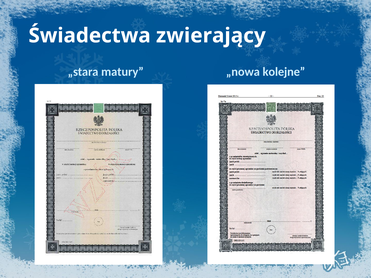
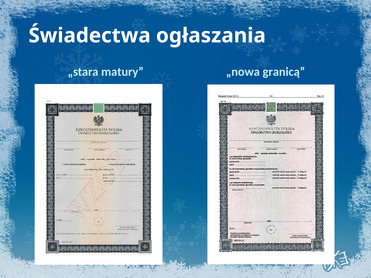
zwierający: zwierający -> ogłaszania
kolejne: kolejne -> granicą
